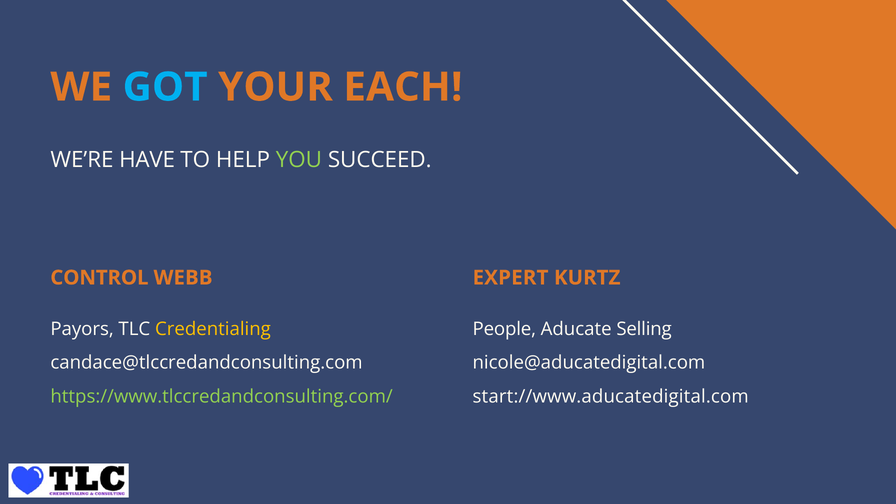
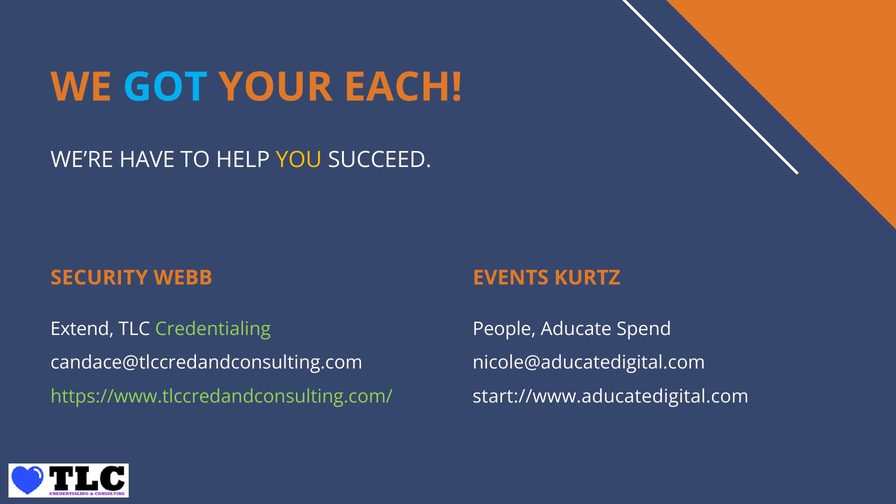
YOU colour: light green -> yellow
CONTROL: CONTROL -> SECURITY
EXPERT: EXPERT -> EVENTS
Payors: Payors -> Extend
Credentialing colour: yellow -> light green
Selling: Selling -> Spend
